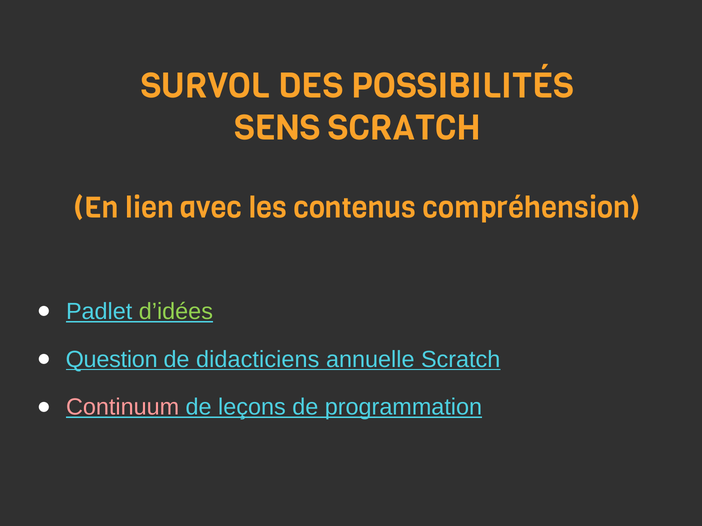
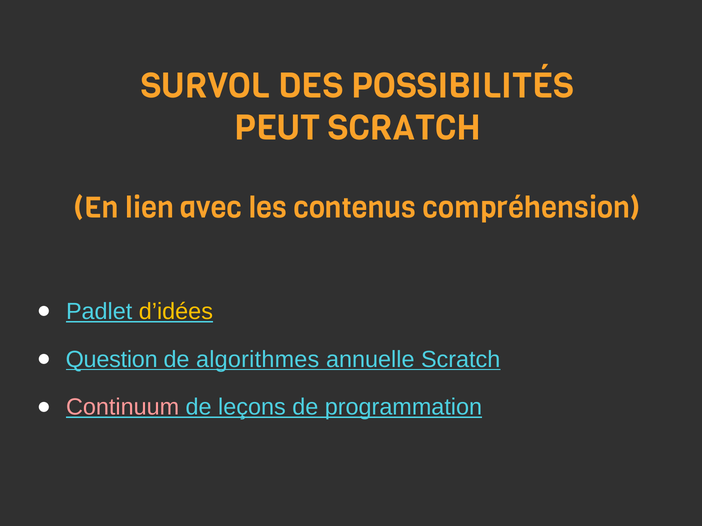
SENS: SENS -> PEUT
d’idées colour: light green -> yellow
didacticiens: didacticiens -> algorithmes
